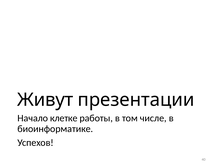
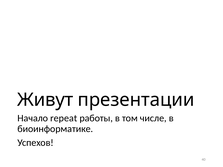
клетке: клетке -> repeat
